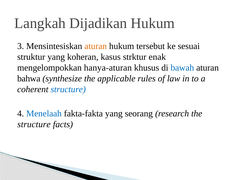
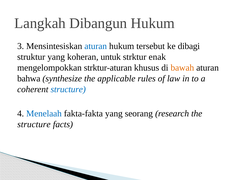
Dijadikan: Dijadikan -> Dibangun
aturan at (96, 46) colour: orange -> blue
sesuai: sesuai -> dibagi
kasus: kasus -> untuk
hanya-aturan: hanya-aturan -> strktur-aturan
bawah colour: blue -> orange
